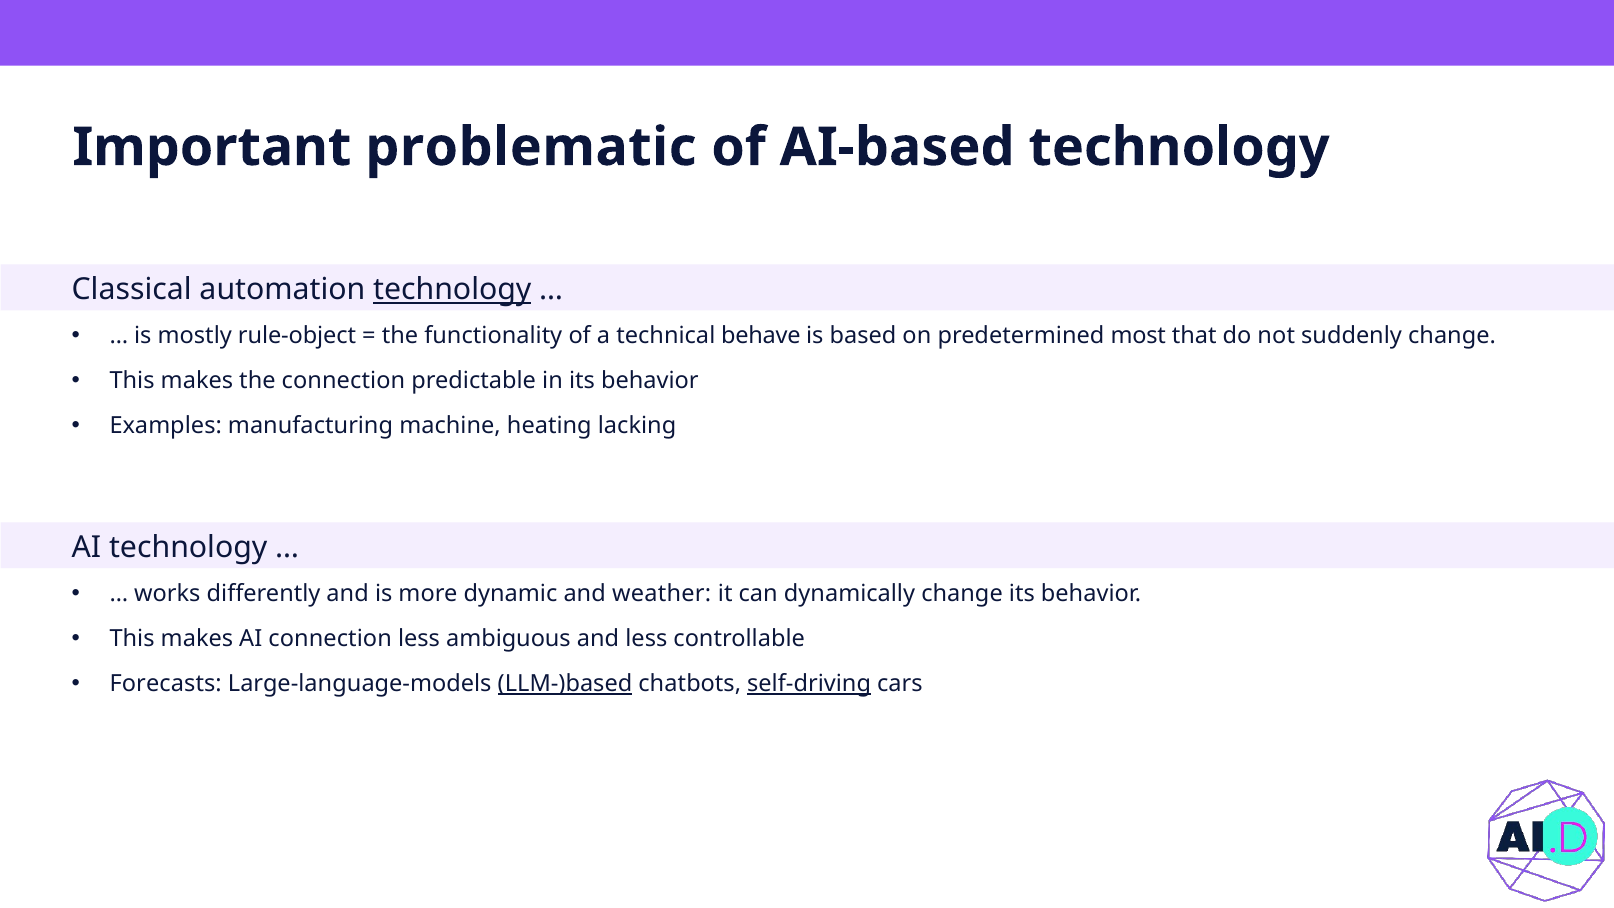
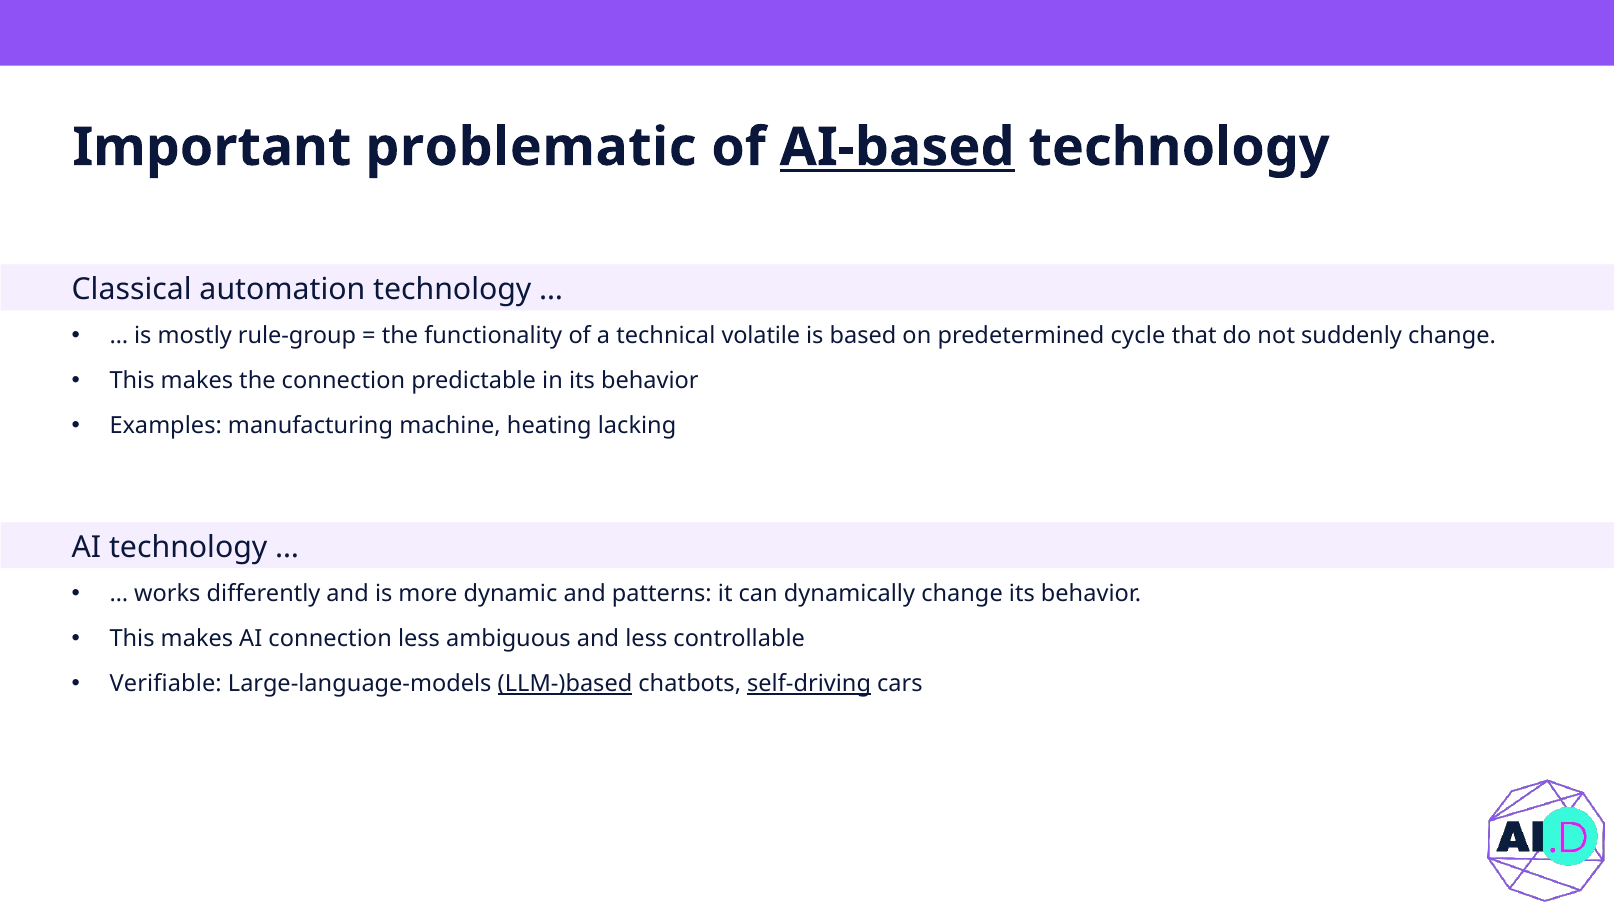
AI-based underline: none -> present
technology at (452, 290) underline: present -> none
rule-object: rule-object -> rule-group
behave: behave -> volatile
most: most -> cycle
weather: weather -> patterns
Forecasts: Forecasts -> Verifiable
